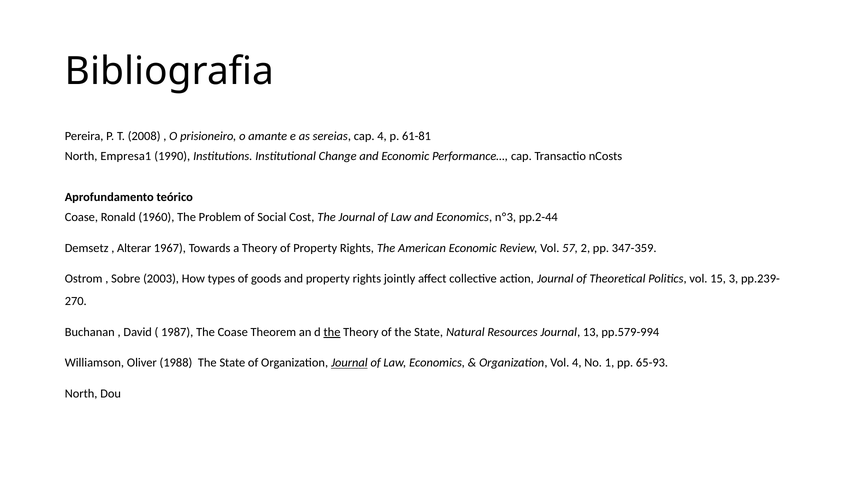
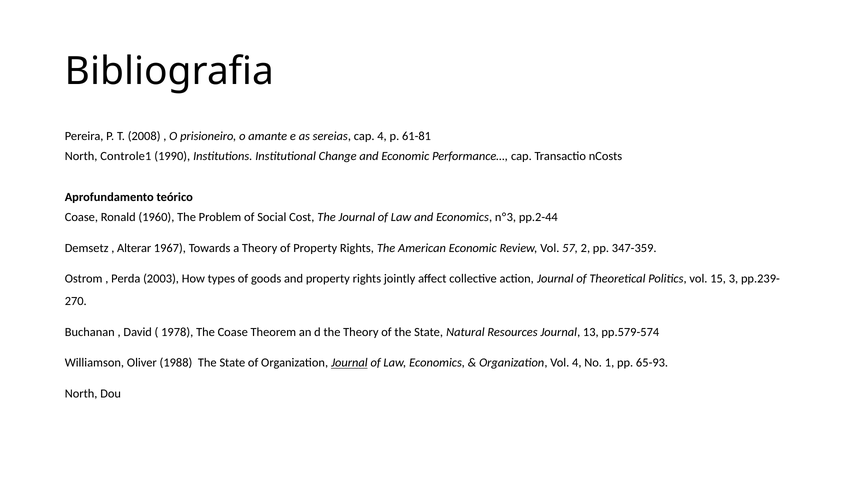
Empresa1: Empresa1 -> Controle1
Sobre: Sobre -> Perda
1987: 1987 -> 1978
the at (332, 332) underline: present -> none
pp.579-994: pp.579-994 -> pp.579-574
